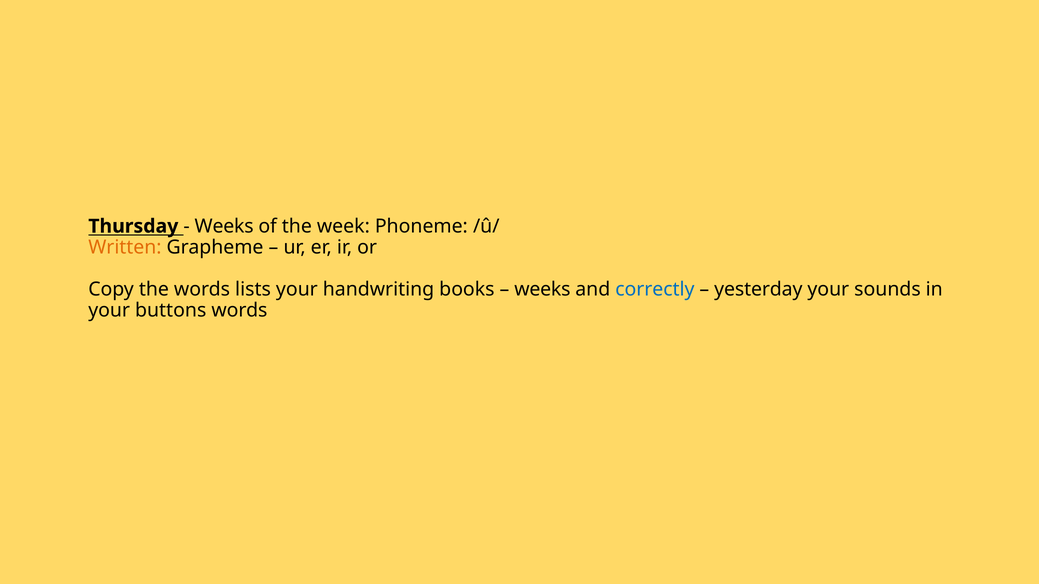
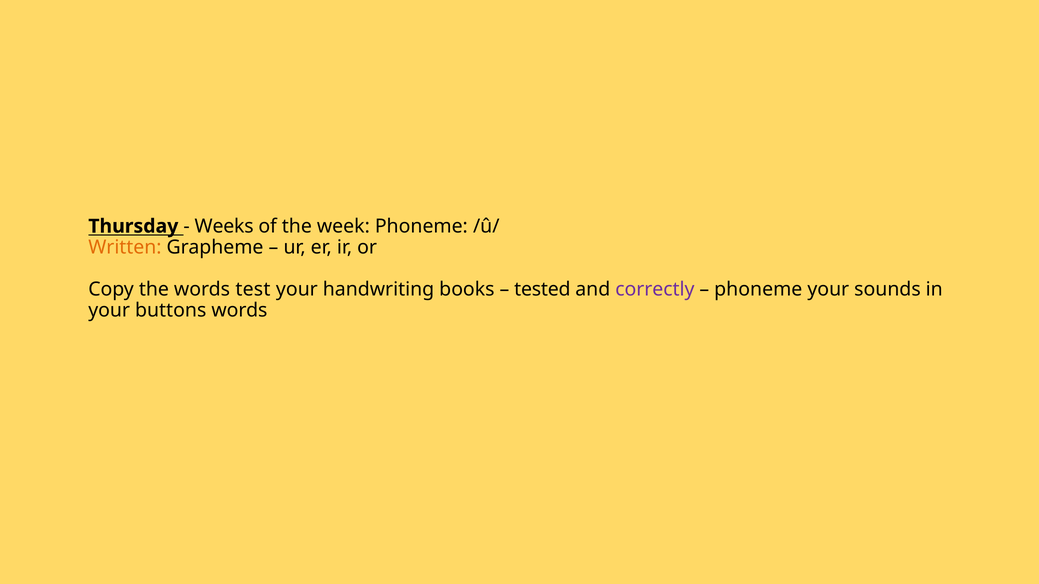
lists: lists -> test
weeks at (542, 290): weeks -> tested
correctly colour: blue -> purple
yesterday at (758, 290): yesterday -> phoneme
